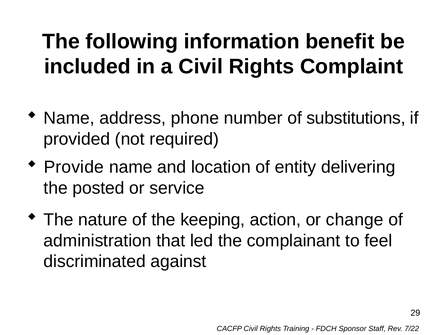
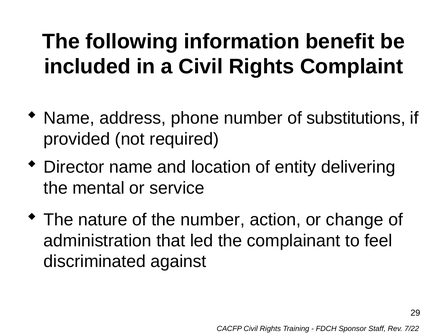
Provide: Provide -> Director
posted: posted -> mental
the keeping: keeping -> number
